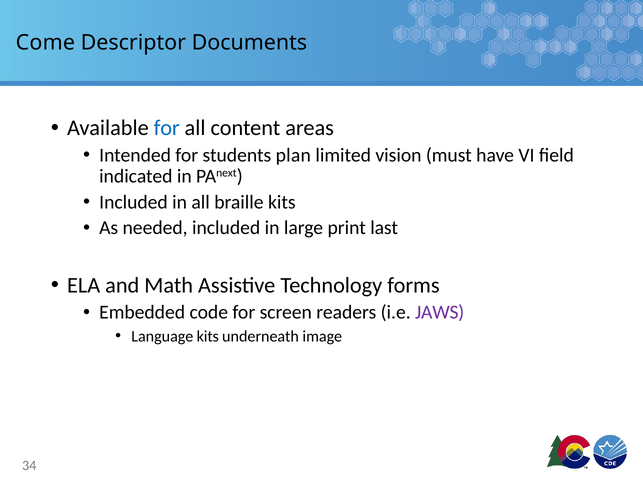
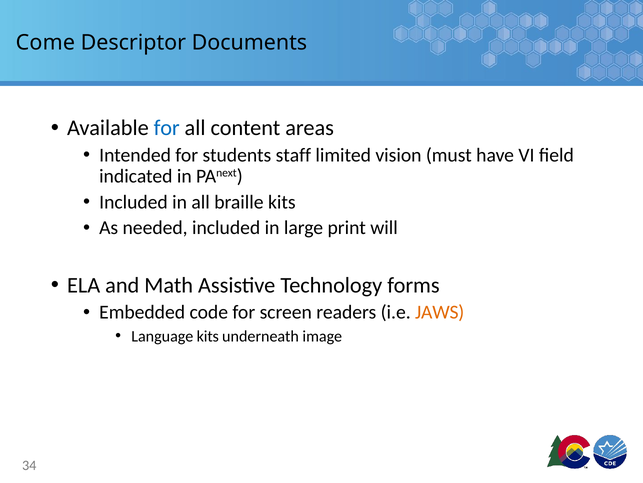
plan: plan -> staff
last: last -> will
JAWS colour: purple -> orange
